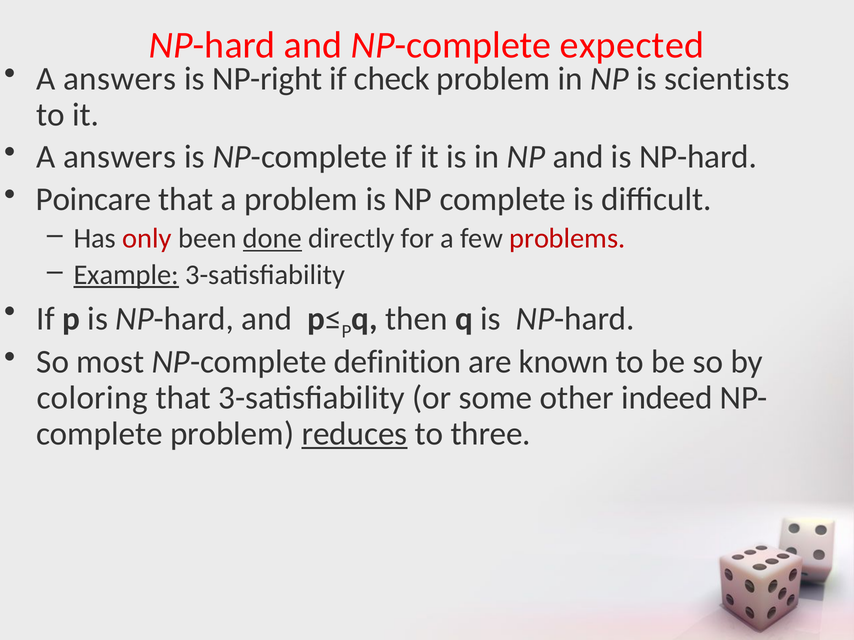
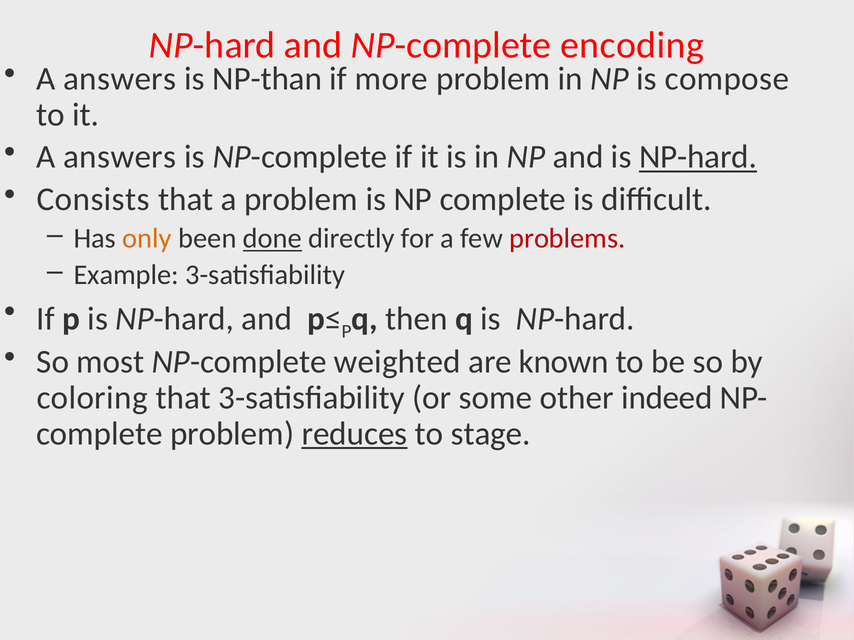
expected: expected -> encoding
NP-right: NP-right -> NP-than
check: check -> more
scientists: scientists -> compose
NP-hard at (698, 157) underline: none -> present
Poincare: Poincare -> Consists
only colour: red -> orange
Example underline: present -> none
definition: definition -> weighted
three: three -> stage
